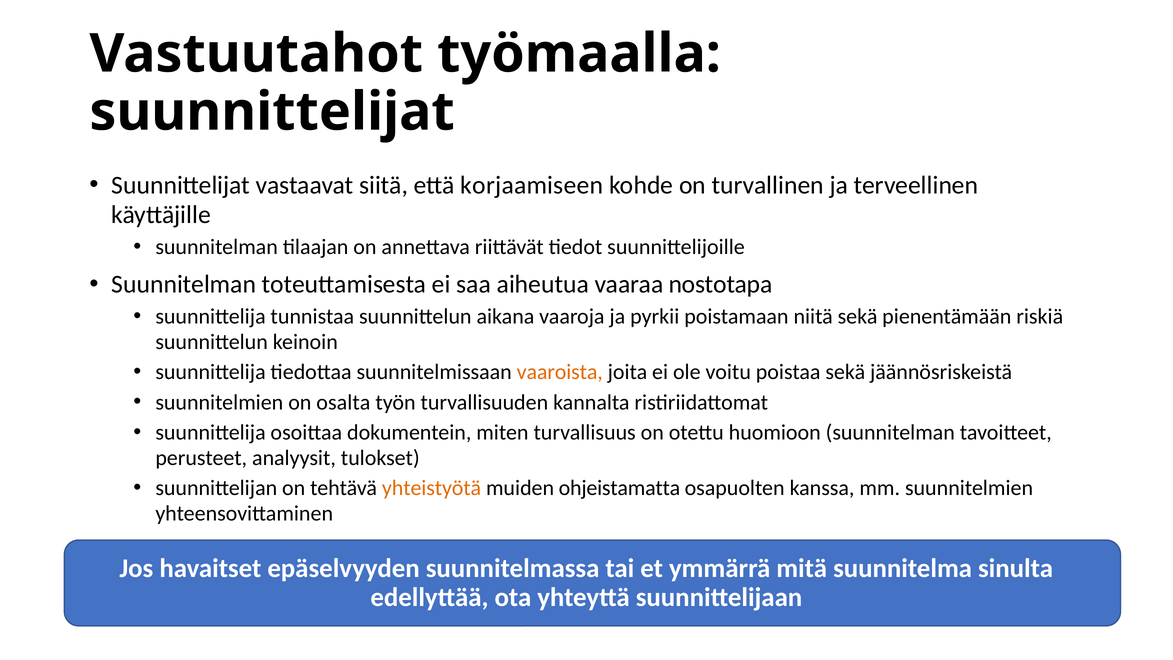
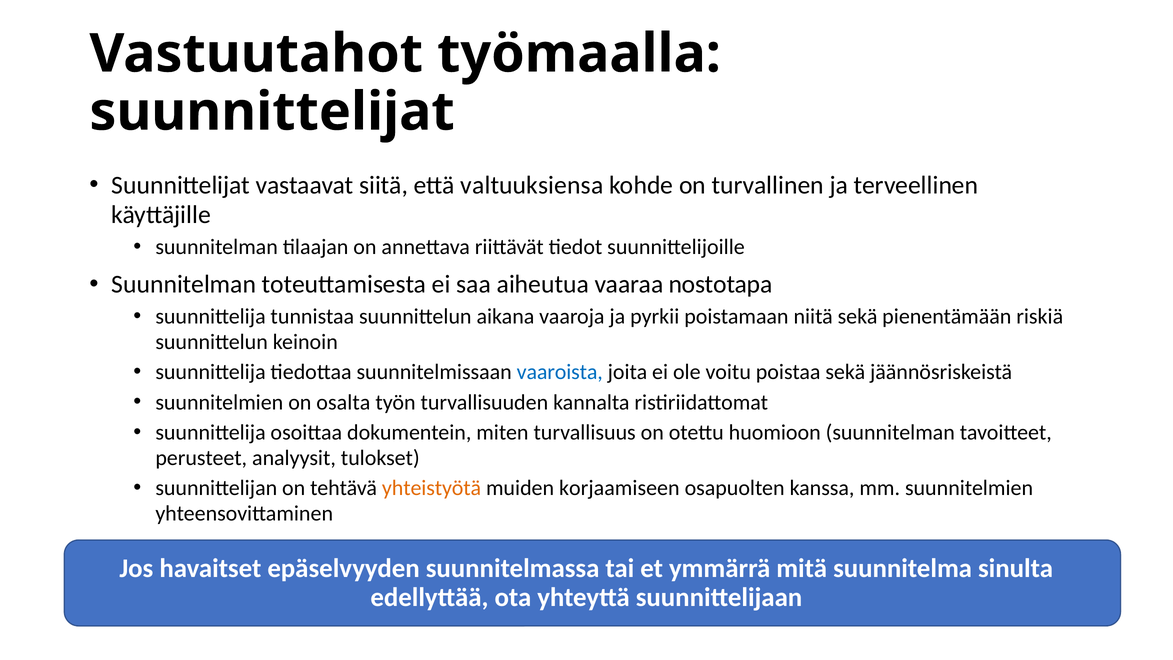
korjaamiseen: korjaamiseen -> valtuuksiensa
vaaroista colour: orange -> blue
ohjeistamatta: ohjeistamatta -> korjaamiseen
